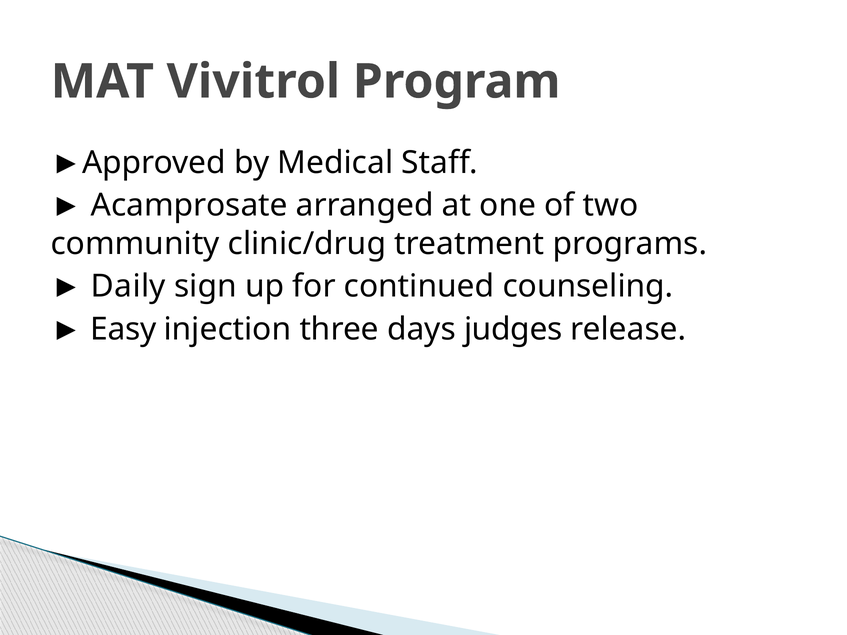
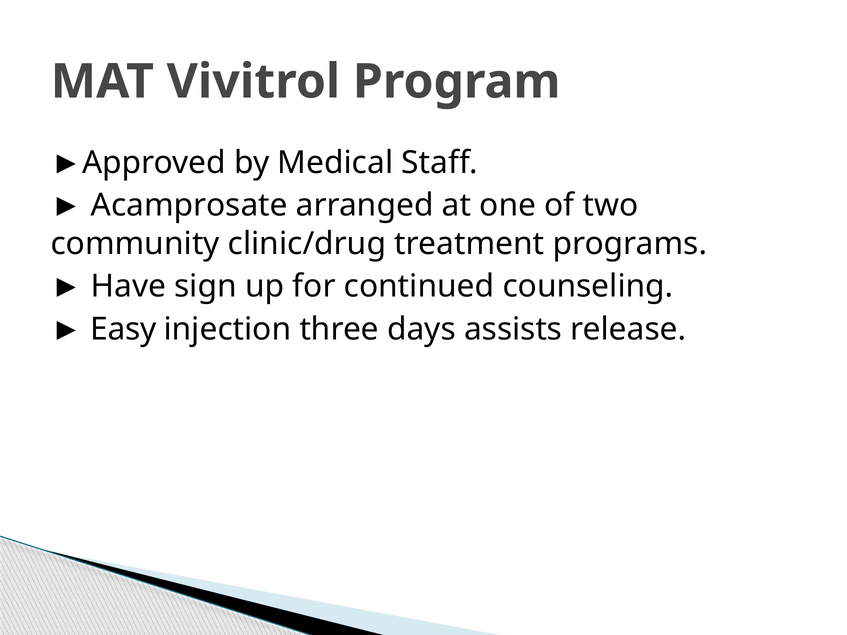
Daily: Daily -> Have
judges: judges -> assists
